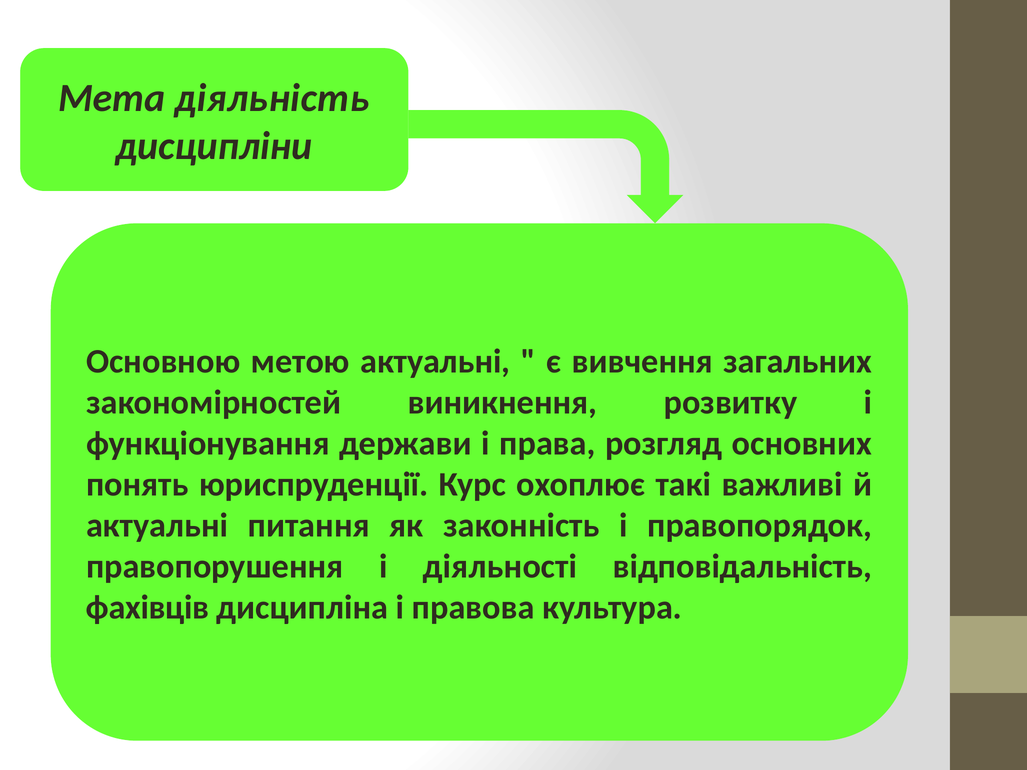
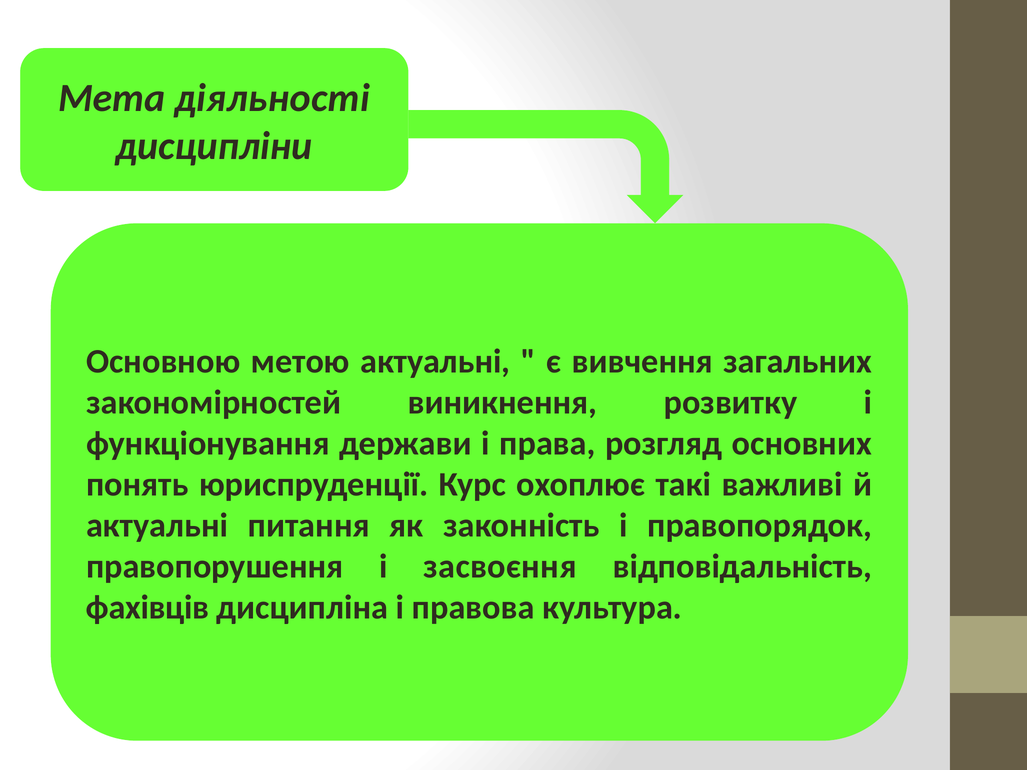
діяльність: діяльність -> діяльності
діяльності: діяльності -> засвоєння
